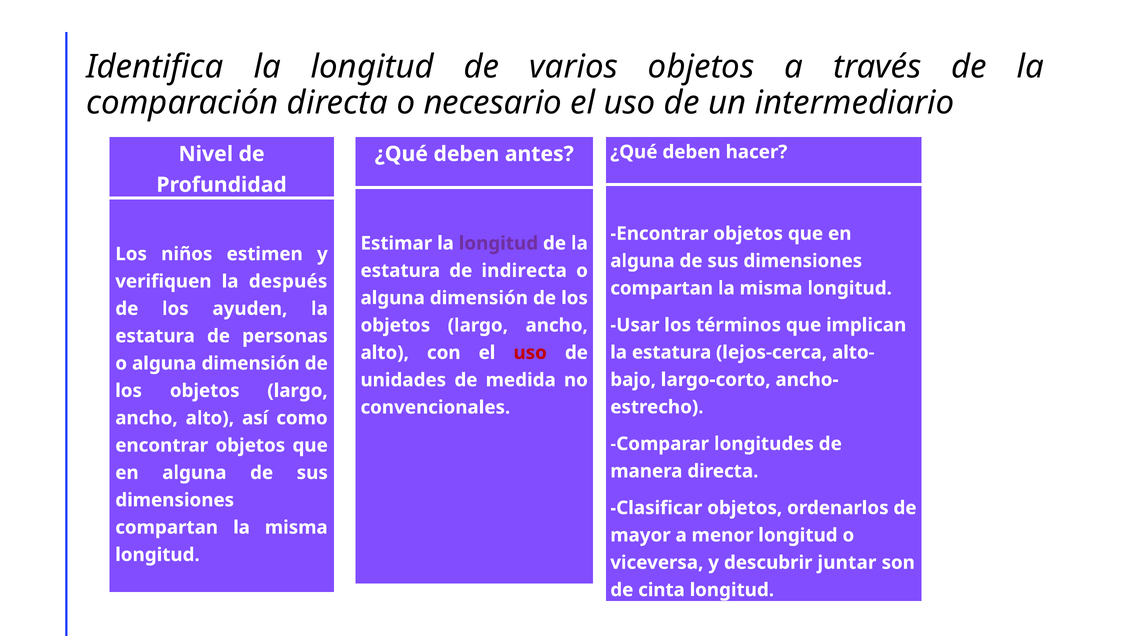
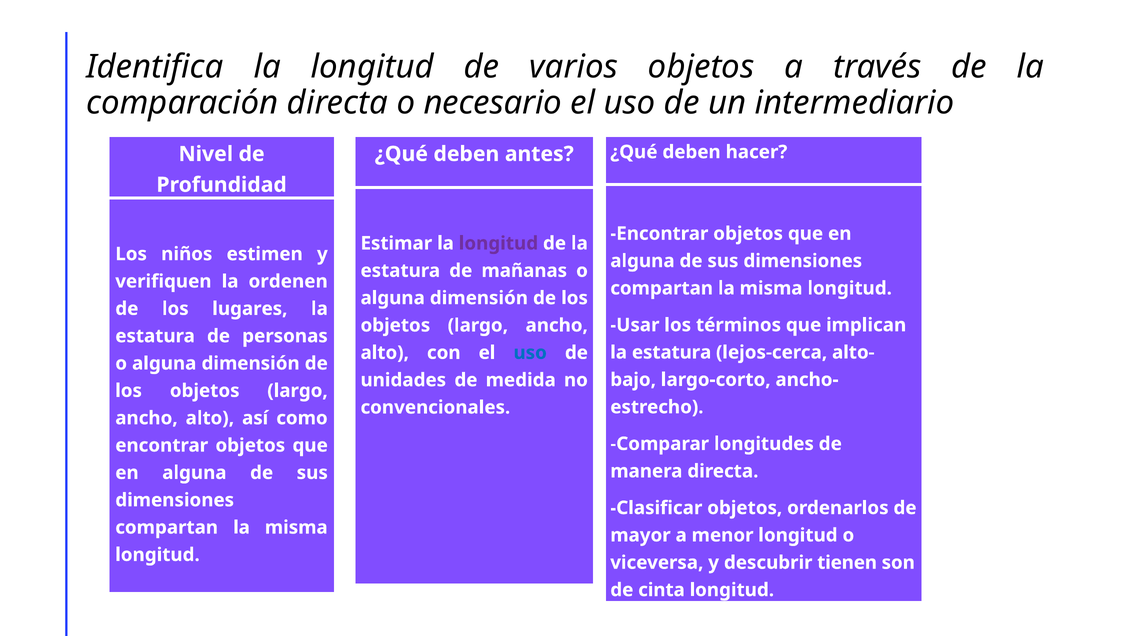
indirecta: indirecta -> mañanas
después: después -> ordenen
ayuden: ayuden -> lugares
uso at (530, 353) colour: red -> blue
juntar: juntar -> tienen
